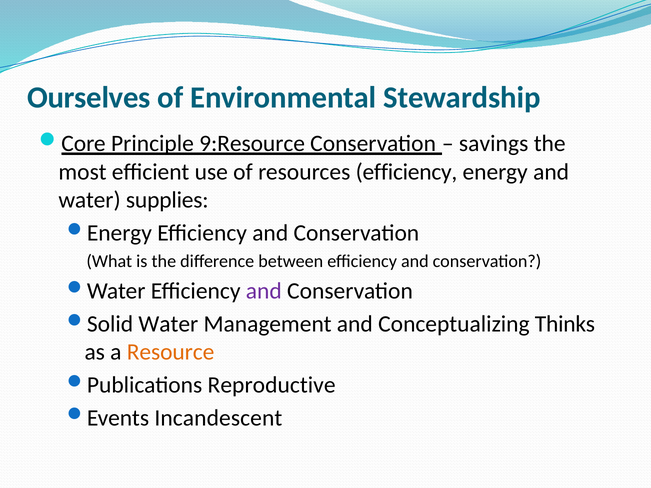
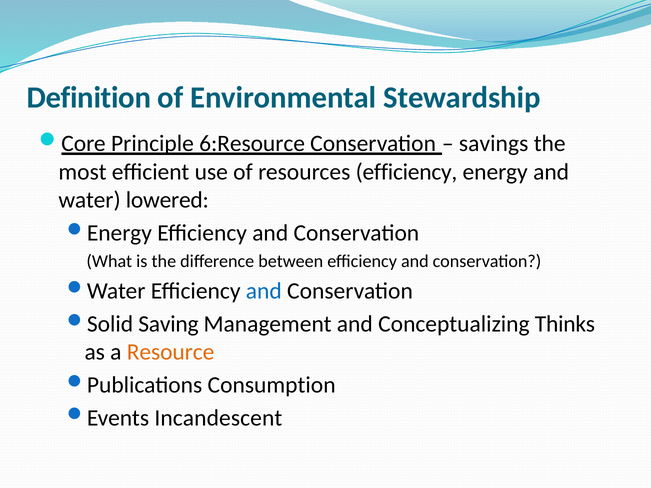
Ourselves: Ourselves -> Definition
9:Resource: 9:Resource -> 6:Resource
supplies: supplies -> lowered
and at (264, 291) colour: purple -> blue
Water at (168, 324): Water -> Saving
Reproductive: Reproductive -> Consumption
